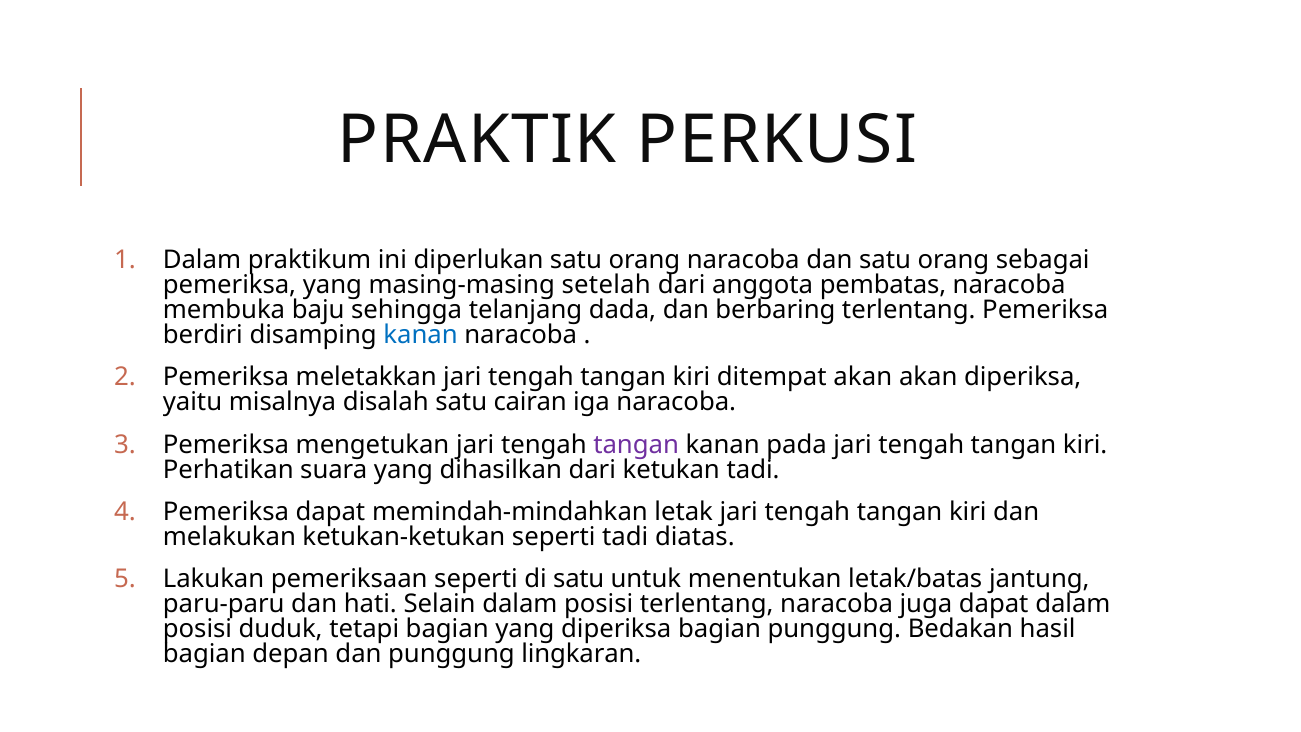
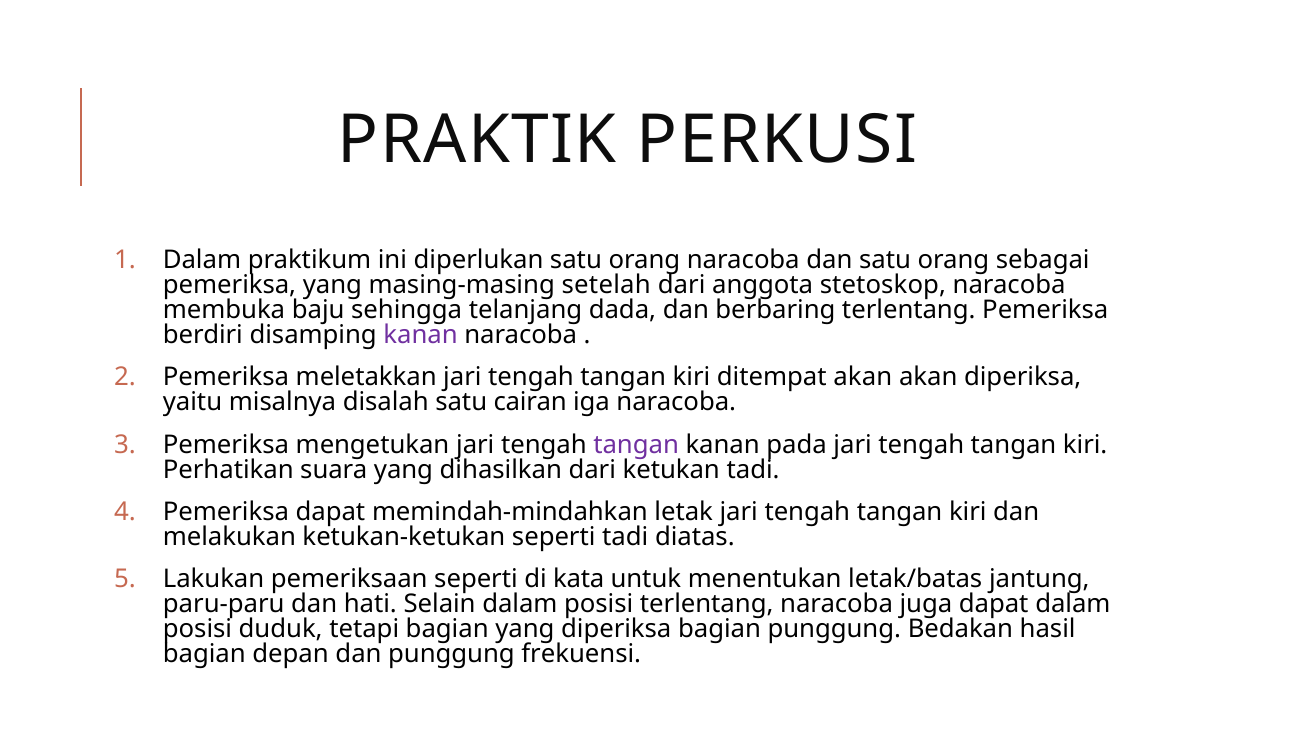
pembatas: pembatas -> stetoskop
kanan at (421, 335) colour: blue -> purple
di satu: satu -> kata
lingkaran: lingkaran -> frekuensi
